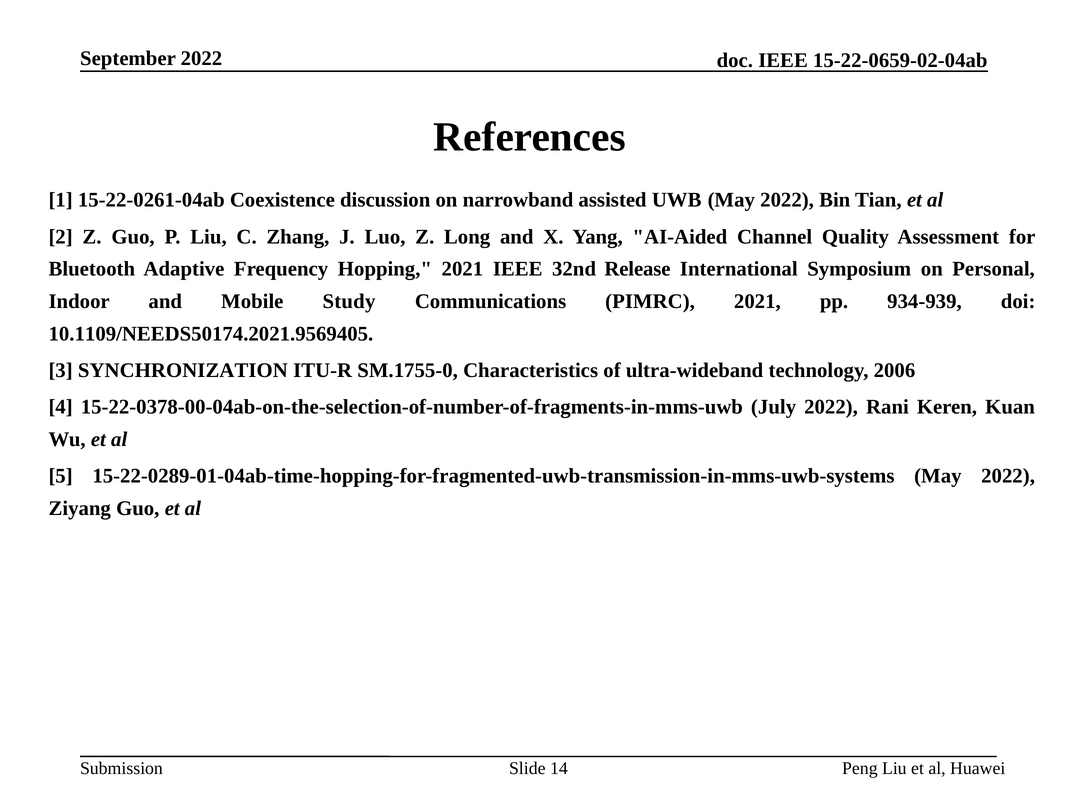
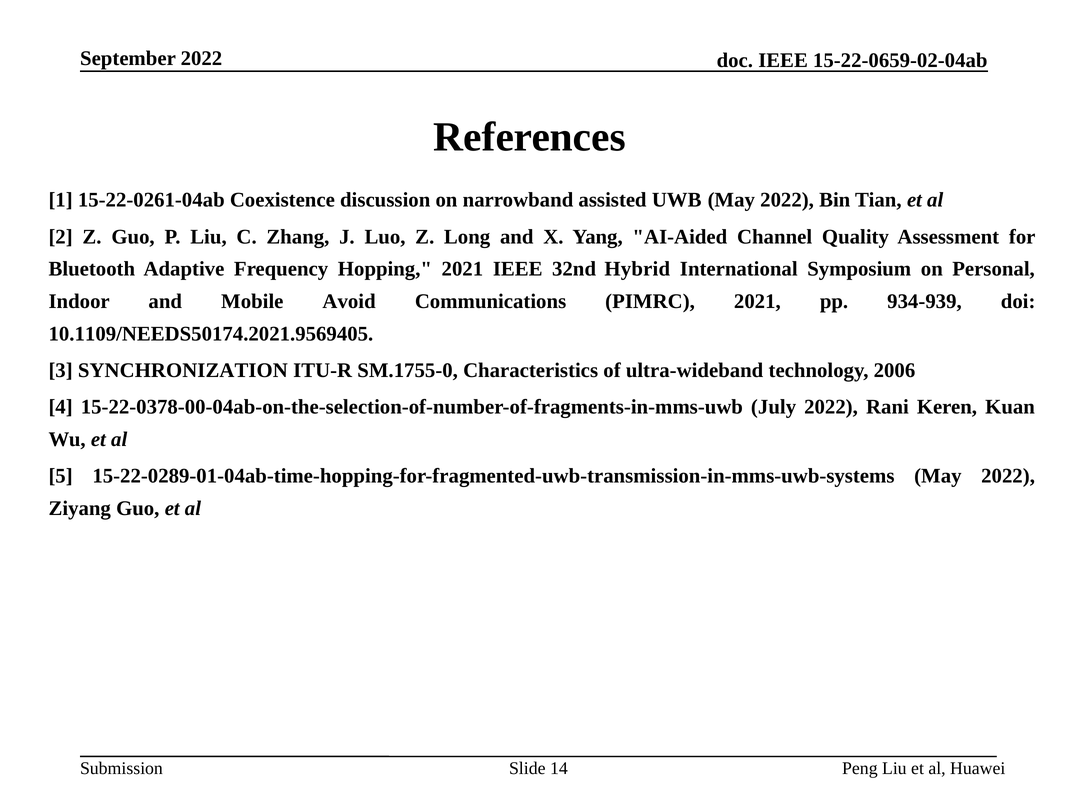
Release: Release -> Hybrid
Study: Study -> Avoid
